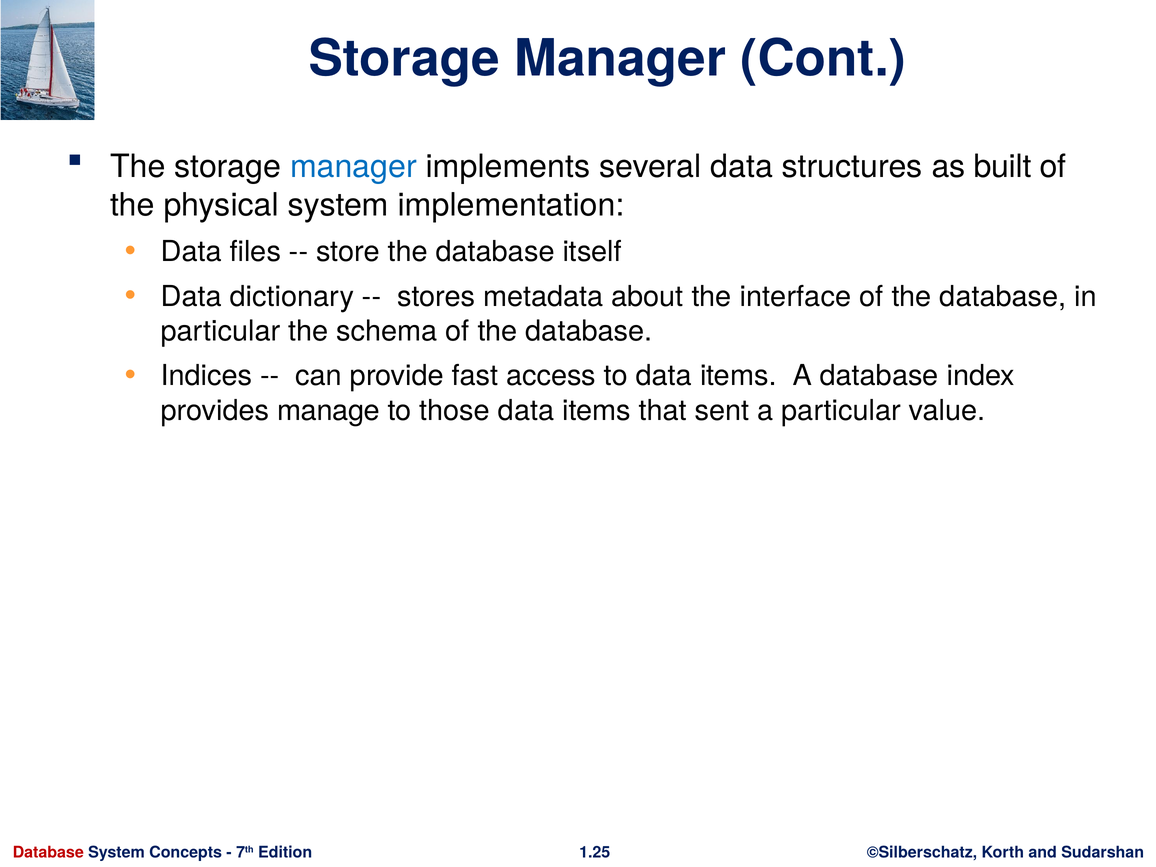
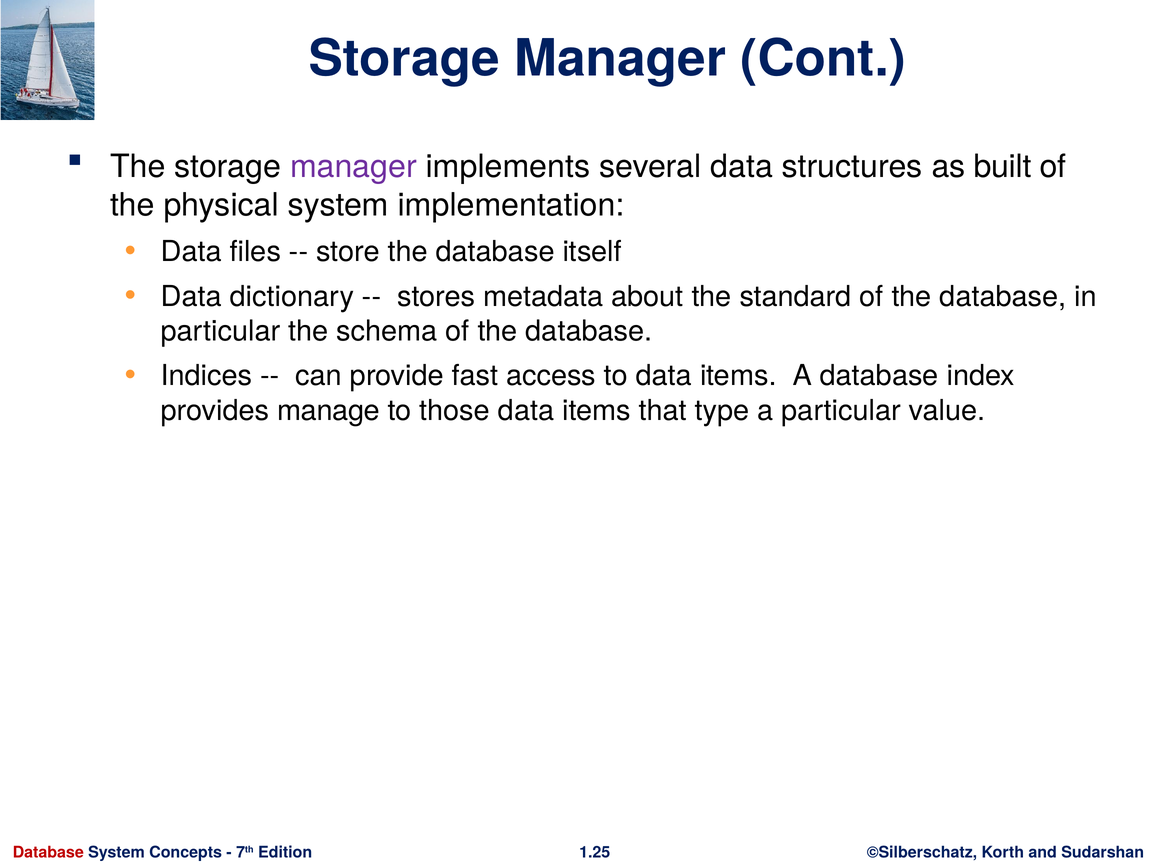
manager at (353, 167) colour: blue -> purple
interface: interface -> standard
sent: sent -> type
